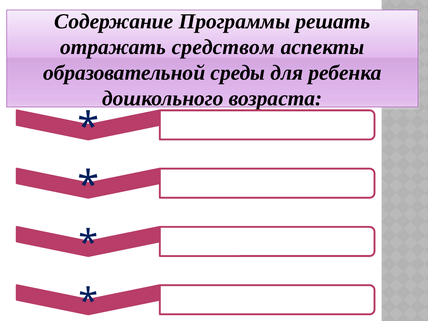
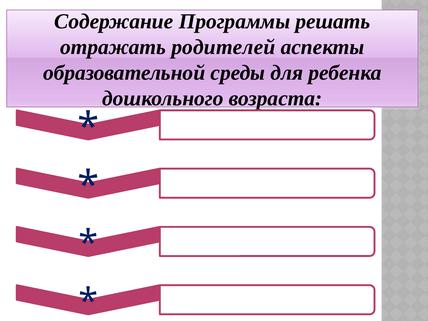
средством: средством -> родителей
